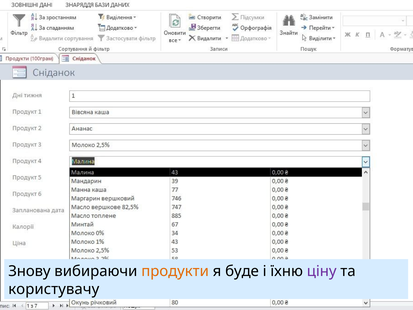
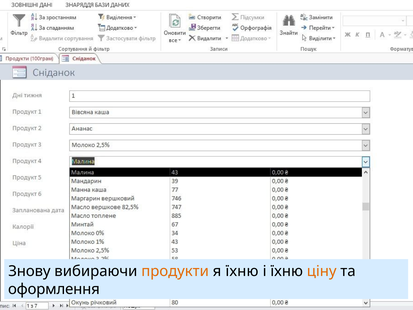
я буде: буде -> їхню
ціну colour: purple -> orange
користувачу: користувачу -> оформлення
